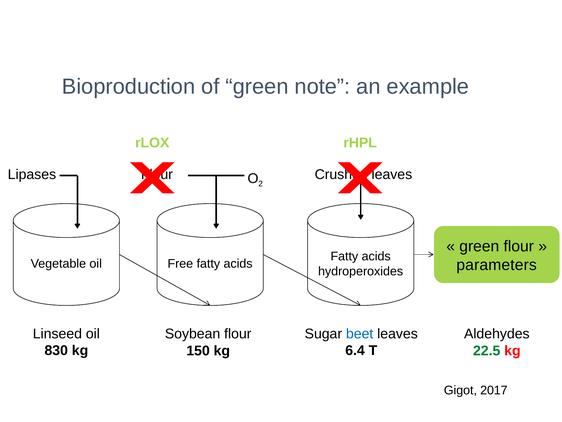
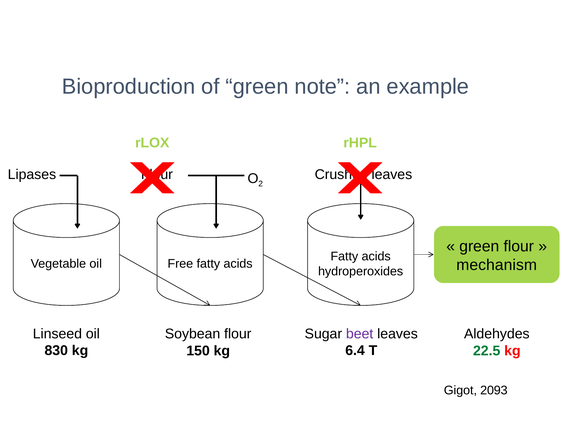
parameters: parameters -> mechanism
beet colour: blue -> purple
2017: 2017 -> 2093
